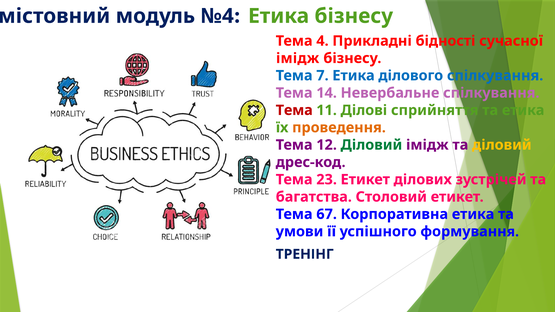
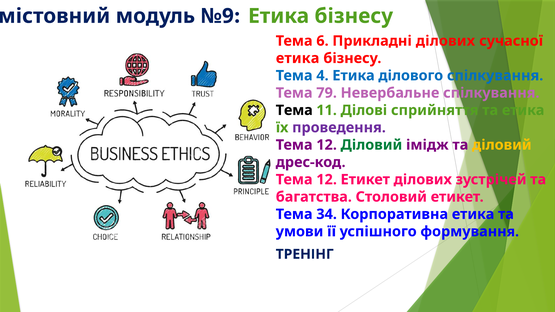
№4: №4 -> №9
4: 4 -> 6
Прикладні бідності: бідності -> ділових
імідж at (298, 58): імідж -> етика
7: 7 -> 4
14: 14 -> 79
Тема at (294, 110) colour: red -> black
проведення colour: orange -> purple
23 at (327, 180): 23 -> 12
67: 67 -> 34
